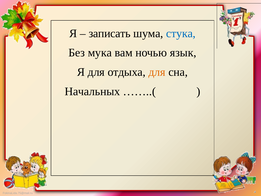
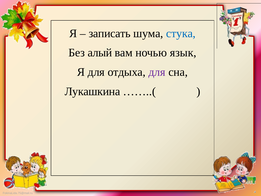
мука: мука -> алый
для at (157, 72) colour: orange -> purple
Начальных: Начальных -> Лукашкина
